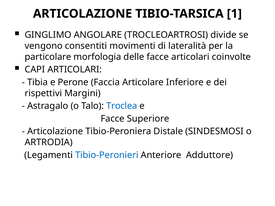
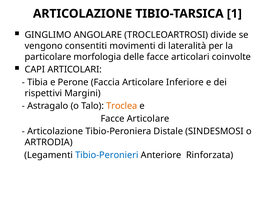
Troclea colour: blue -> orange
Facce Superiore: Superiore -> Articolare
Adduttore: Adduttore -> Rinforzata
